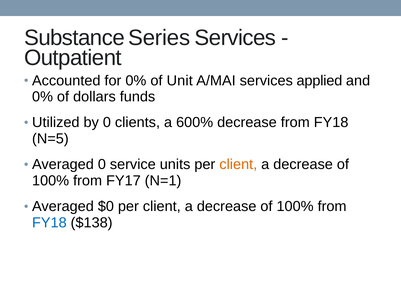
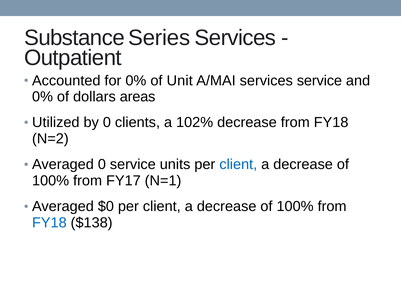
services applied: applied -> service
funds: funds -> areas
600%: 600% -> 102%
N=5: N=5 -> N=2
client at (238, 164) colour: orange -> blue
